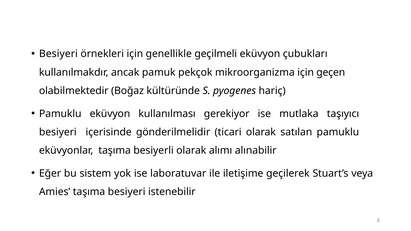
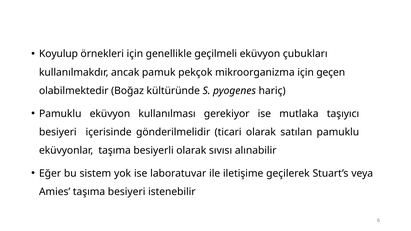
Besiyeri at (58, 54): Besiyeri -> Koyulup
alımı: alımı -> sıvısı
